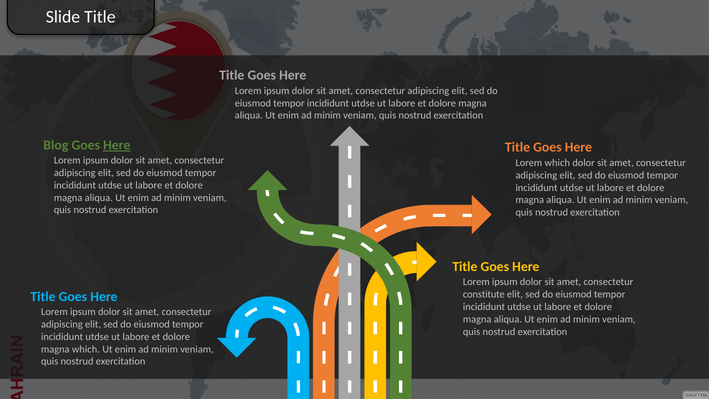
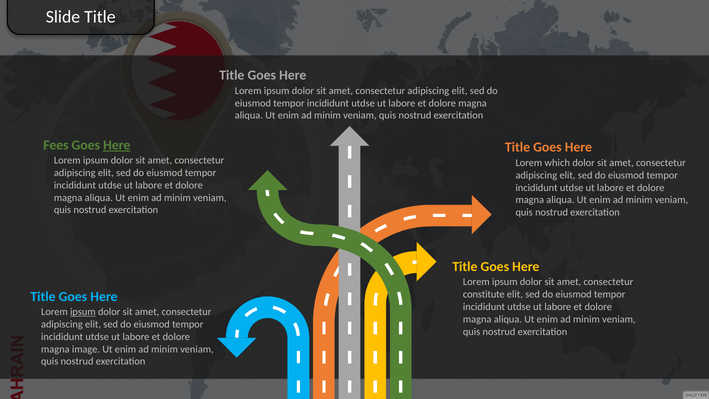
Blog: Blog -> Fees
ipsum at (83, 312) underline: none -> present
magna which: which -> image
